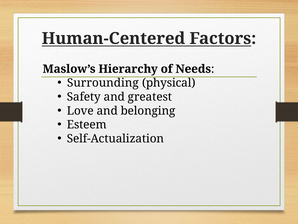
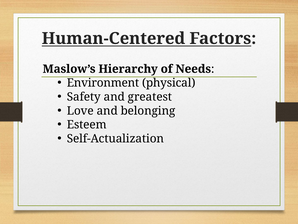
Surrounding: Surrounding -> Environment
